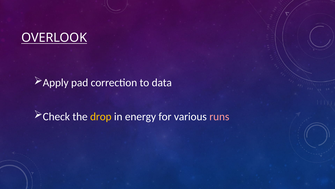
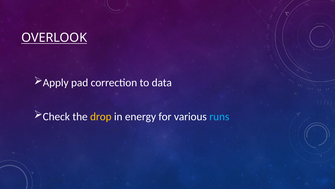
runs colour: pink -> light blue
